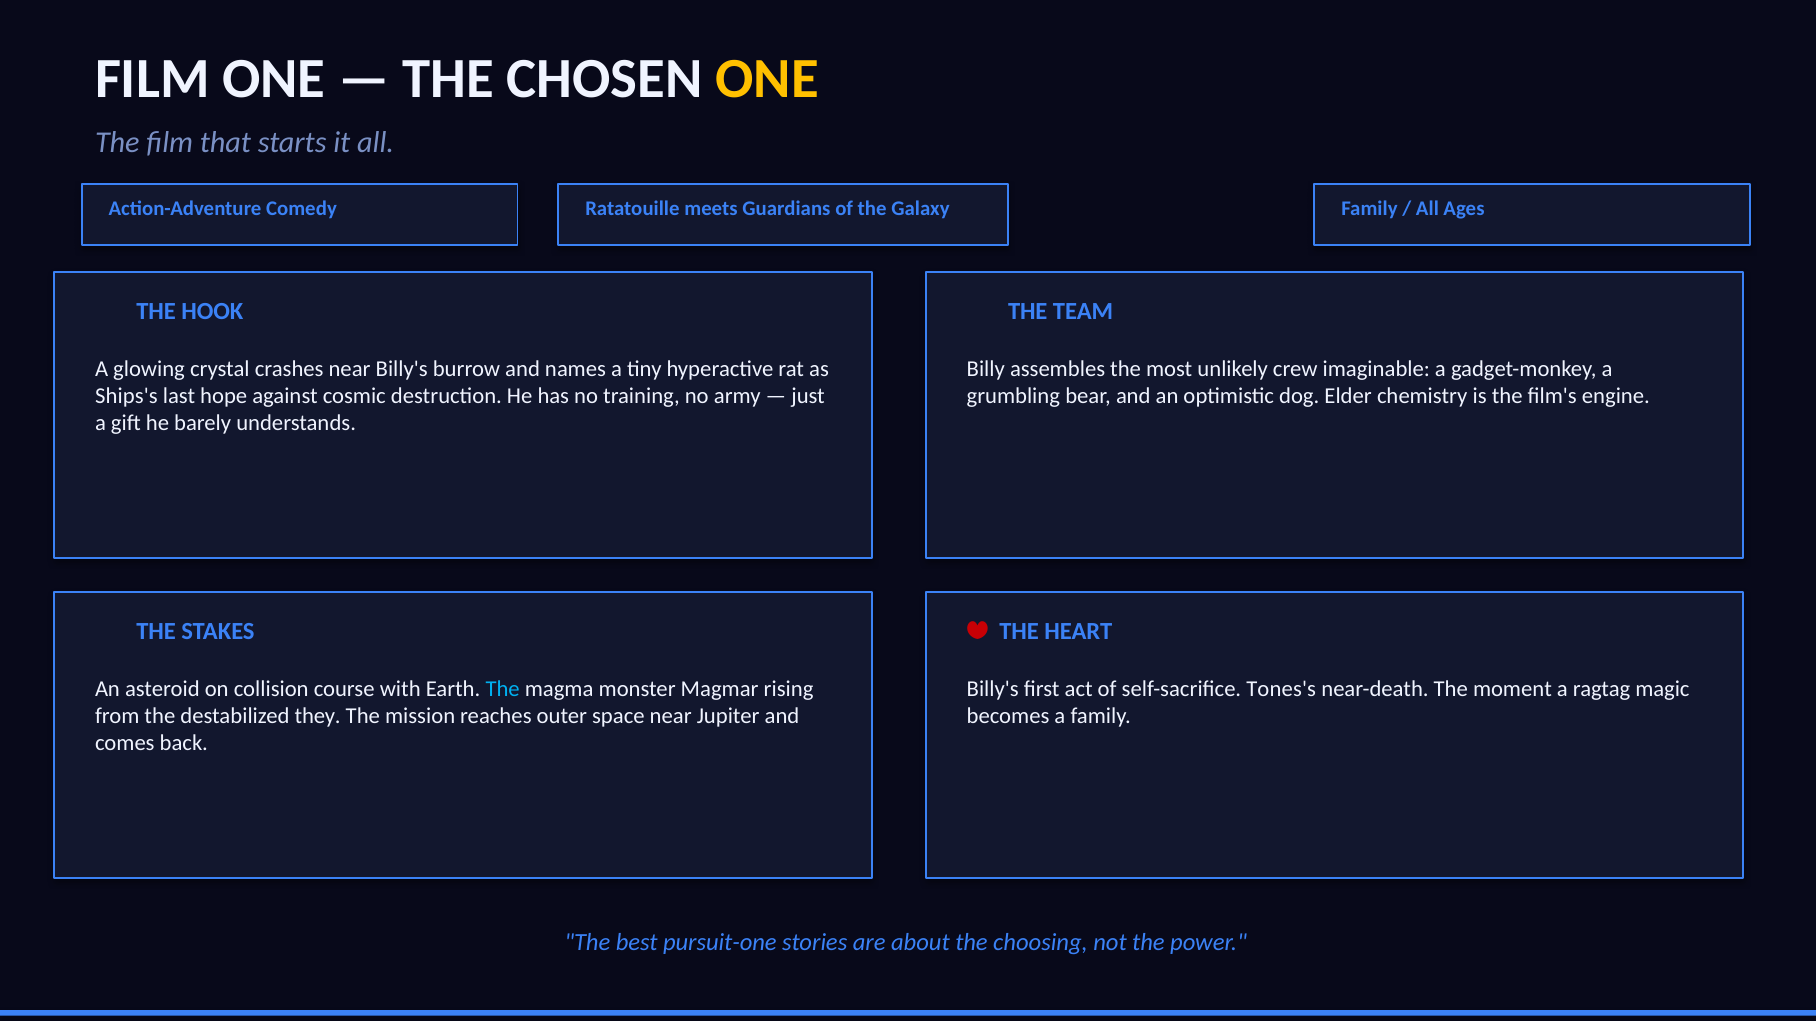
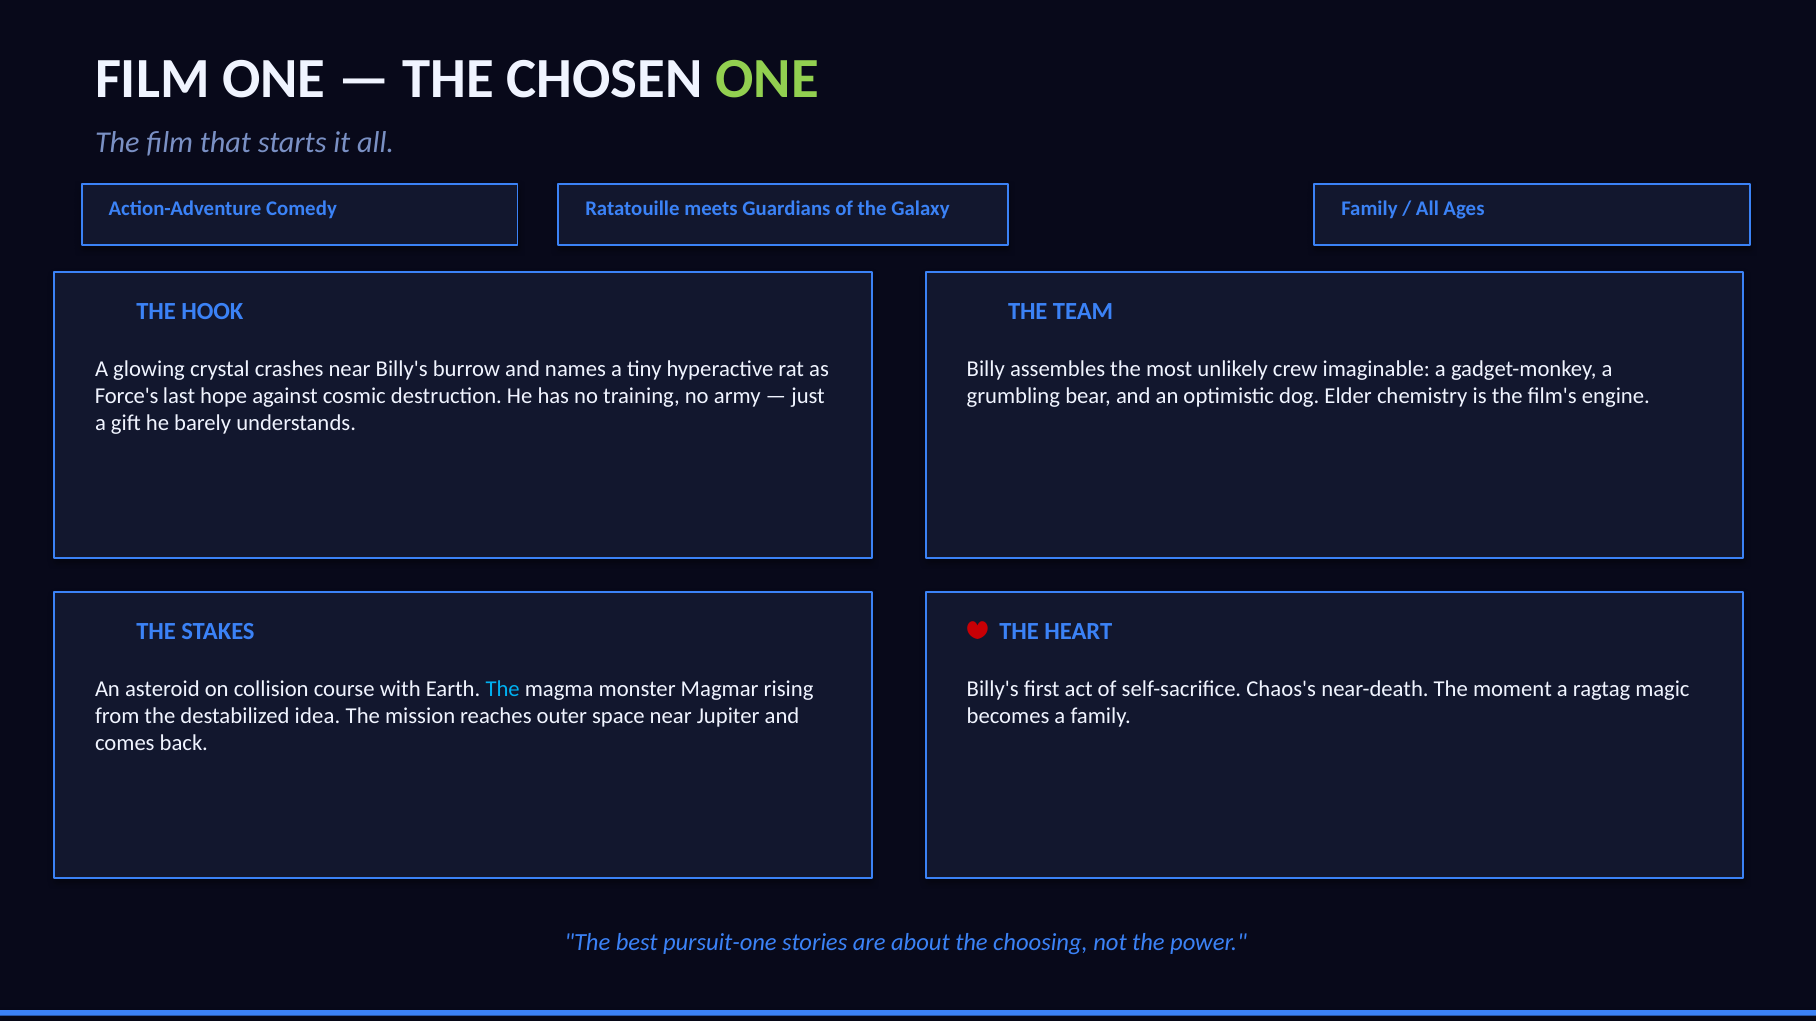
ONE at (767, 79) colour: yellow -> light green
Ships's: Ships's -> Force's
Tones's: Tones's -> Chaos's
they: they -> idea
